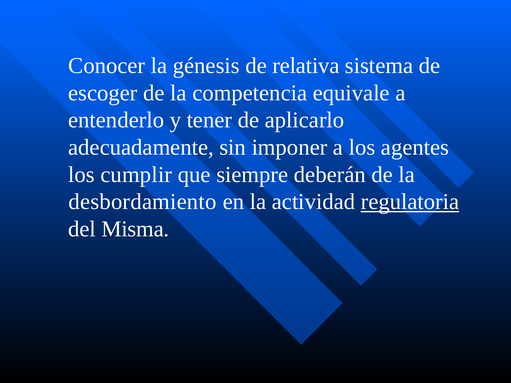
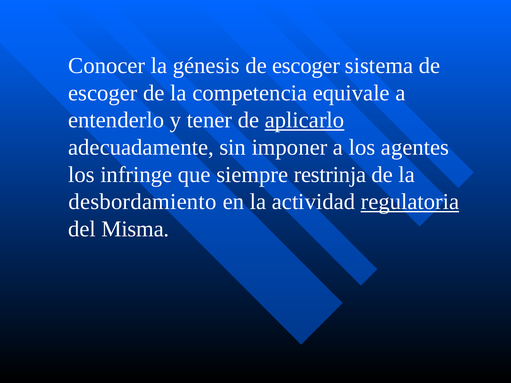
génesis de relativa: relativa -> escoger
aplicarlo underline: none -> present
cumplir: cumplir -> infringe
deberán: deberán -> restrinja
